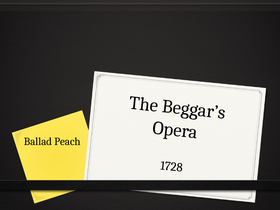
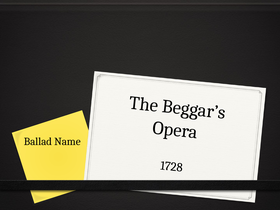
Peach: Peach -> Name
